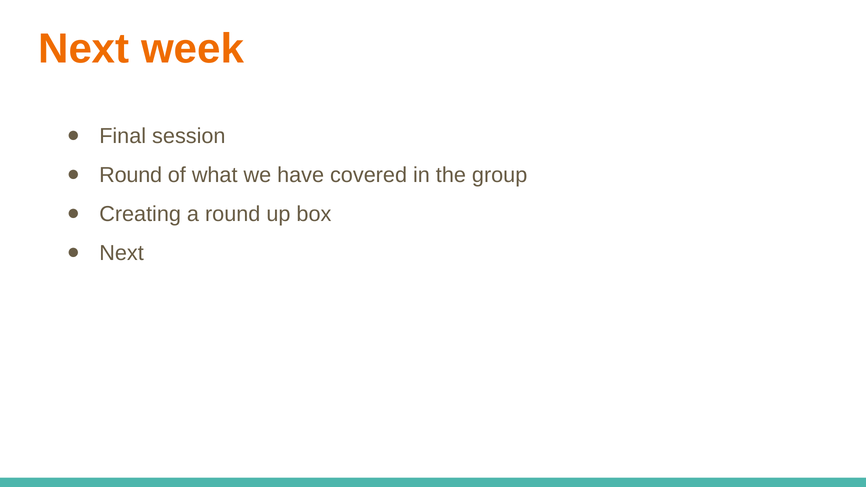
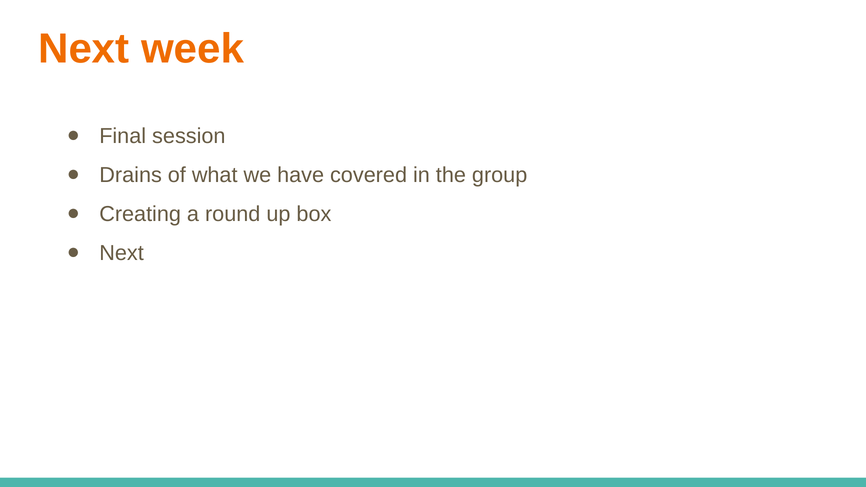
Round at (131, 175): Round -> Drains
